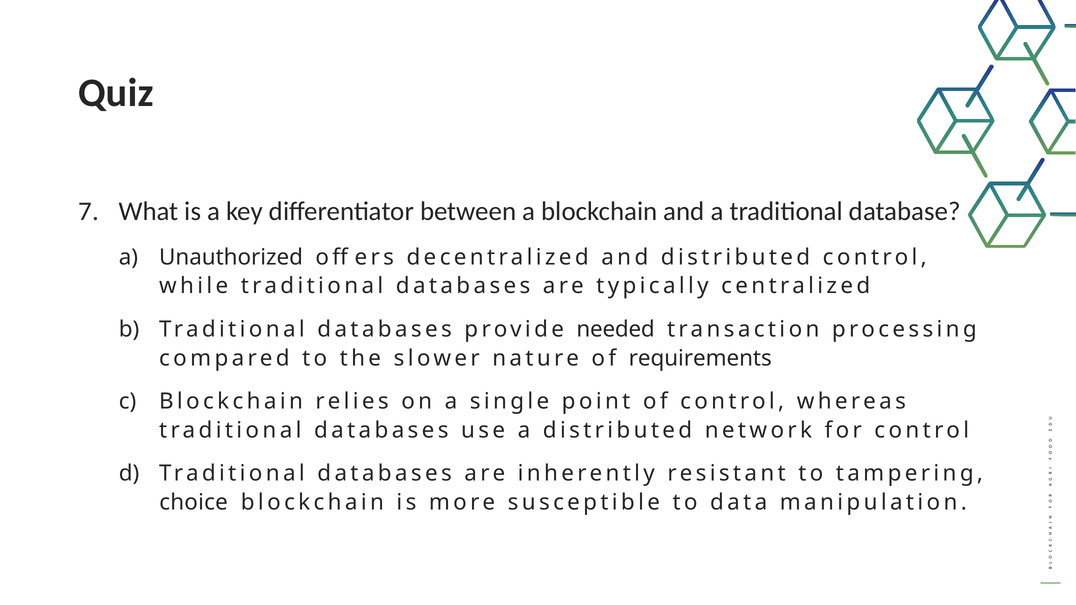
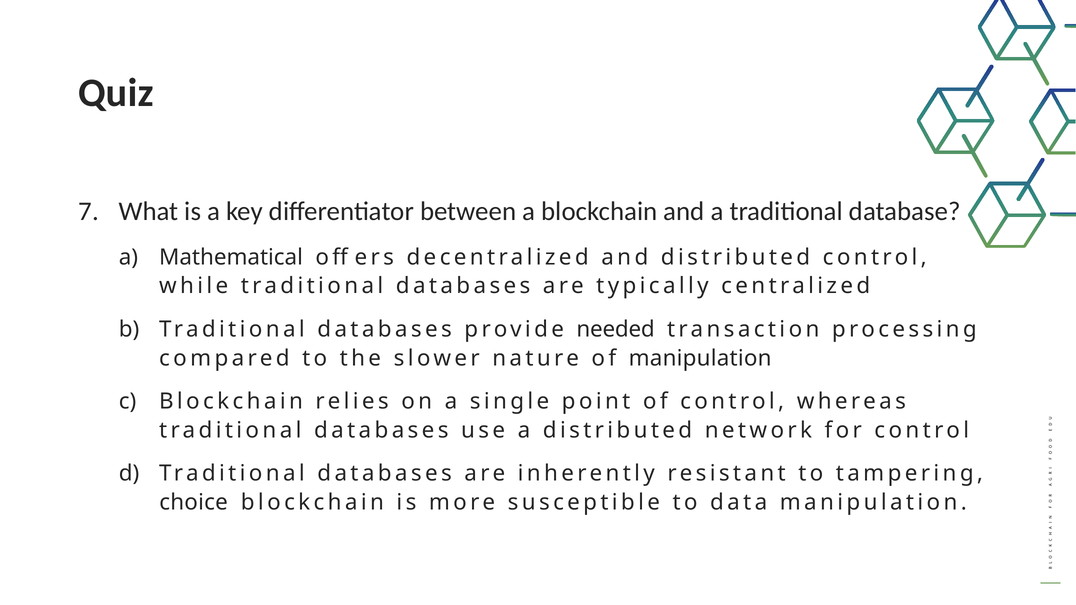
Unauthorized: Unauthorized -> Mathematical
of requirements: requirements -> manipulation
